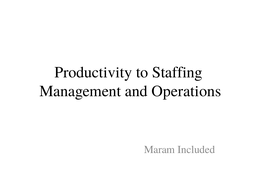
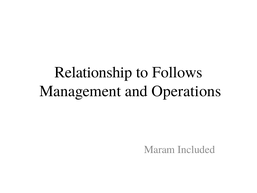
Productivity: Productivity -> Relationship
Staffing: Staffing -> Follows
